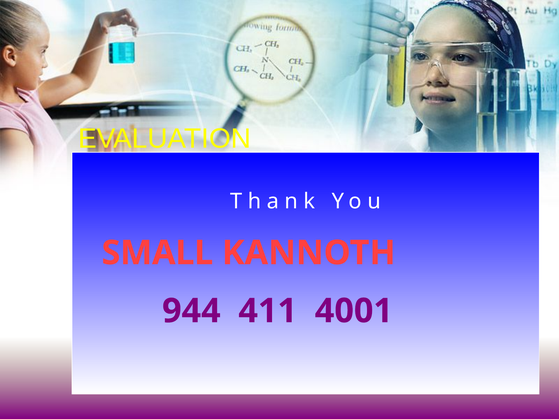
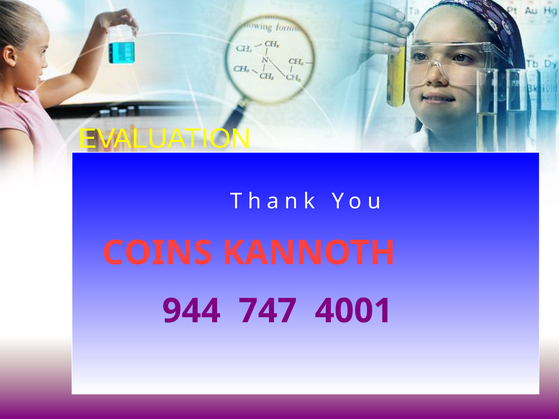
SMALL: SMALL -> COINS
411: 411 -> 747
